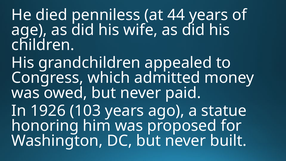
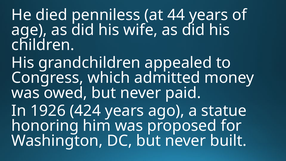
103: 103 -> 424
